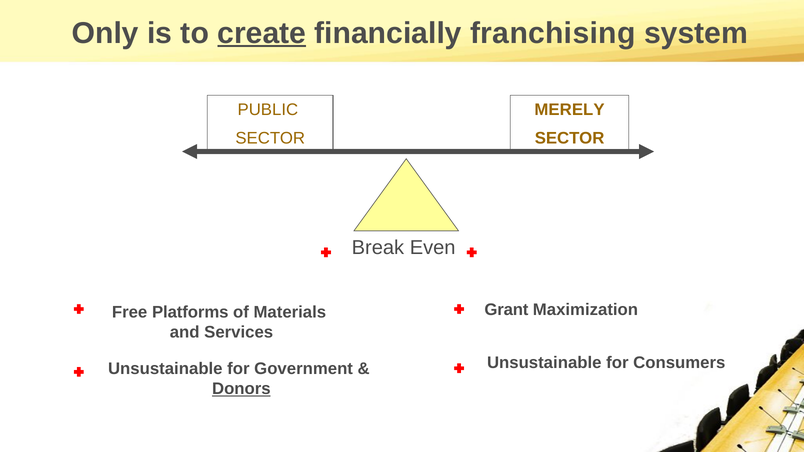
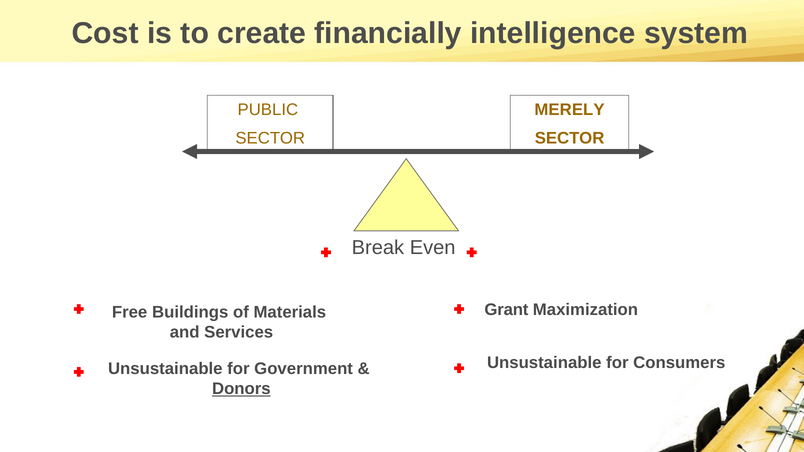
Only: Only -> Cost
create underline: present -> none
franchising: franchising -> intelligence
Platforms: Platforms -> Buildings
